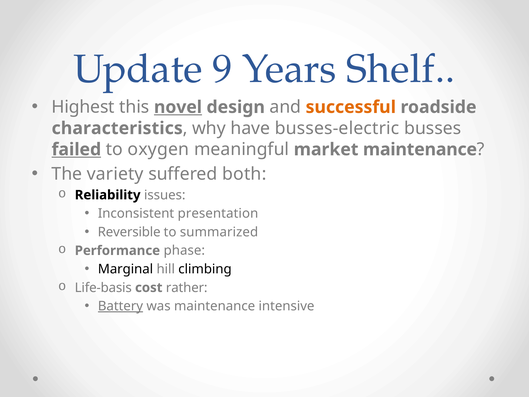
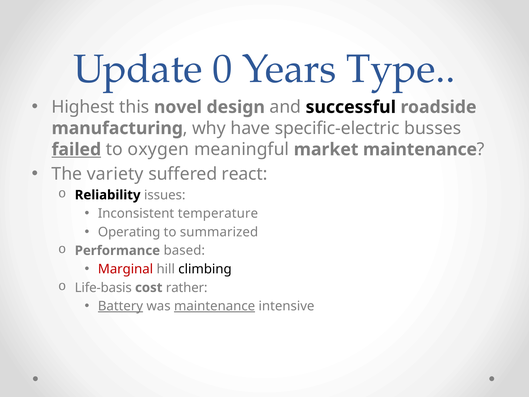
9: 9 -> 0
Shelf: Shelf -> Type
novel underline: present -> none
successful colour: orange -> black
characteristics: characteristics -> manufacturing
busses-electric: busses-electric -> specific-electric
both: both -> react
presentation: presentation -> temperature
Reversible: Reversible -> Operating
phase: phase -> based
Marginal colour: black -> red
maintenance at (215, 306) underline: none -> present
